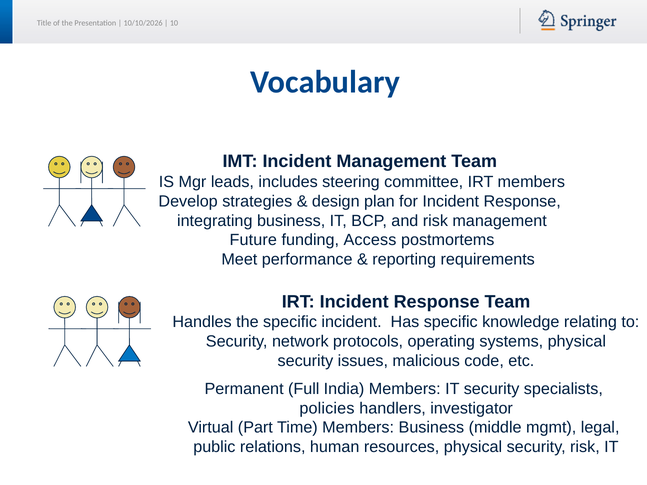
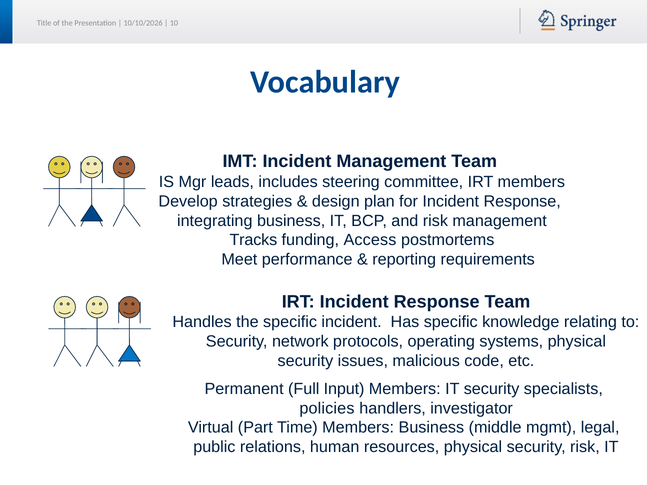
Future: Future -> Tracks
India: India -> Input
